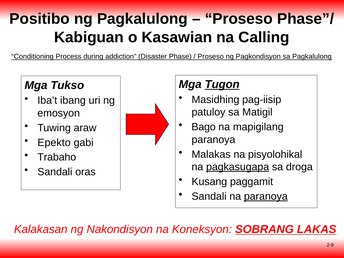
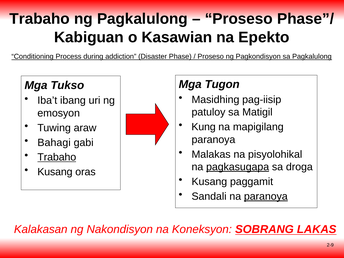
Positibo at (40, 19): Positibo -> Trabaho
Calling: Calling -> Epekto
Tugon underline: present -> none
Bago: Bago -> Kung
Epekto: Epekto -> Bahagi
Trabaho at (57, 157) underline: none -> present
Sandali at (55, 172): Sandali -> Kusang
